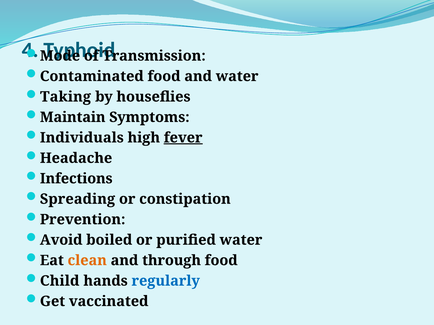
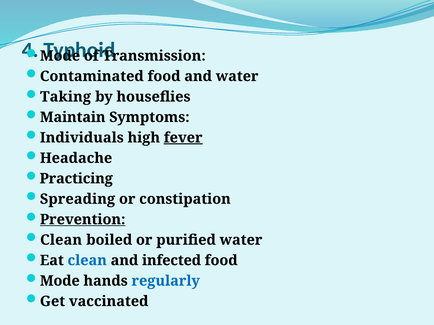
Infections: Infections -> Practicing
Prevention underline: none -> present
Avoid at (61, 240): Avoid -> Clean
clean at (87, 261) colour: orange -> blue
through: through -> infected
Child at (60, 281): Child -> Mode
